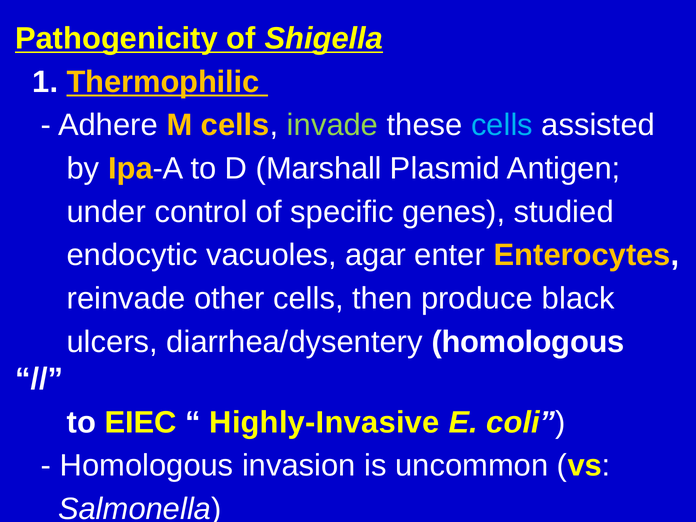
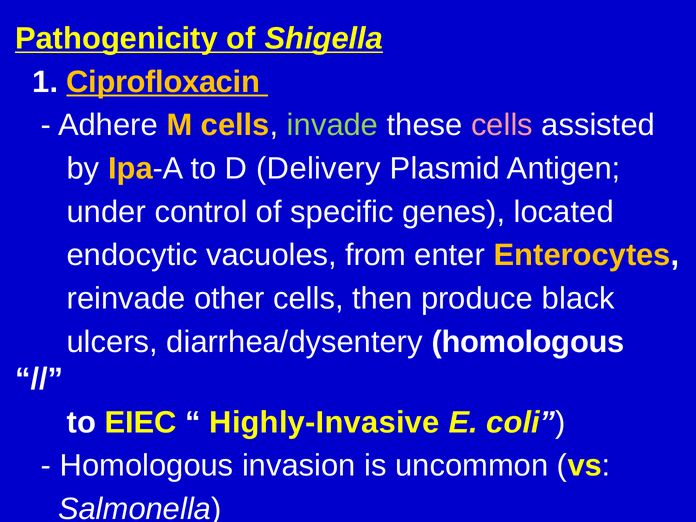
Thermophilic: Thermophilic -> Ciprofloxacin
cells at (502, 125) colour: light blue -> pink
Marshall: Marshall -> Delivery
studied: studied -> located
agar: agar -> from
